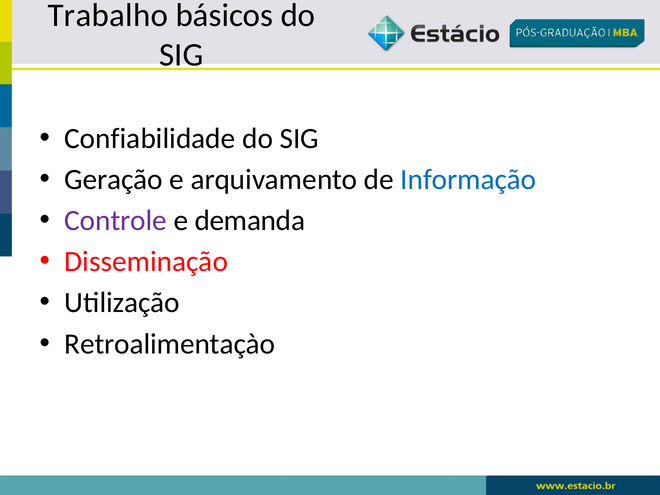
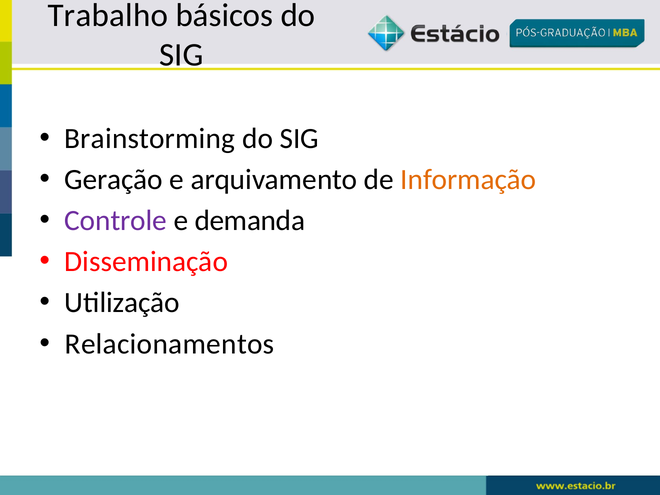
Confiabilidade: Confiabilidade -> Brainstorming
Informação colour: blue -> orange
Retroalimentaçào: Retroalimentaçào -> Relacionamentos
